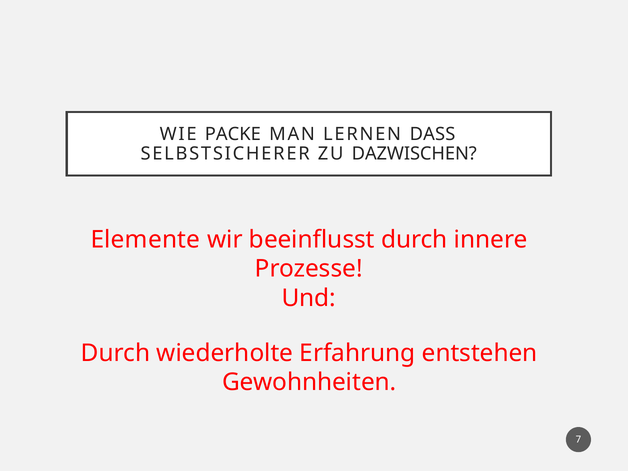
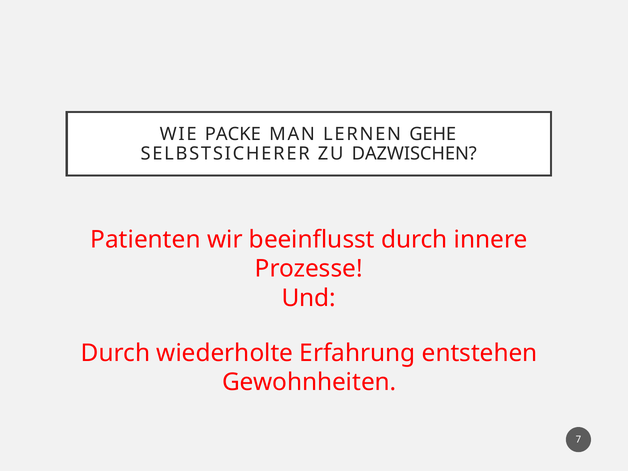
DASS: DASS -> GEHE
Elemente: Elemente -> Patienten
